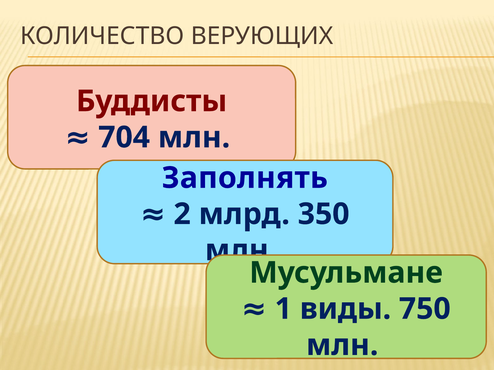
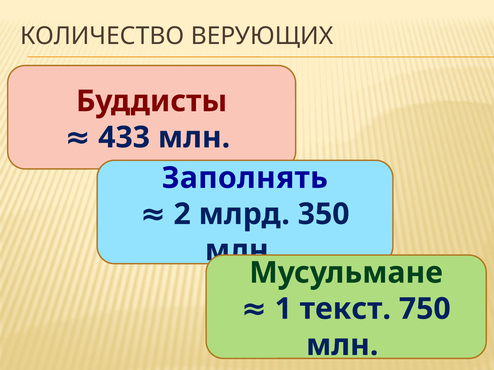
704: 704 -> 433
виды: виды -> текст
